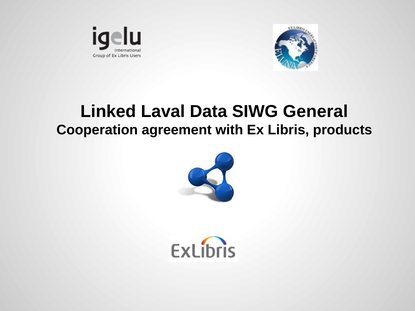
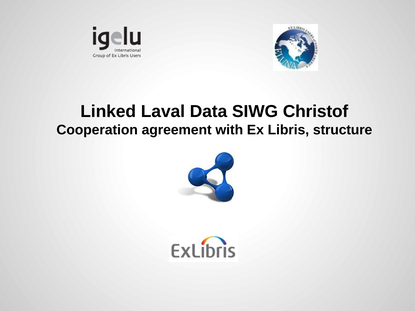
General: General -> Christof
products: products -> structure
